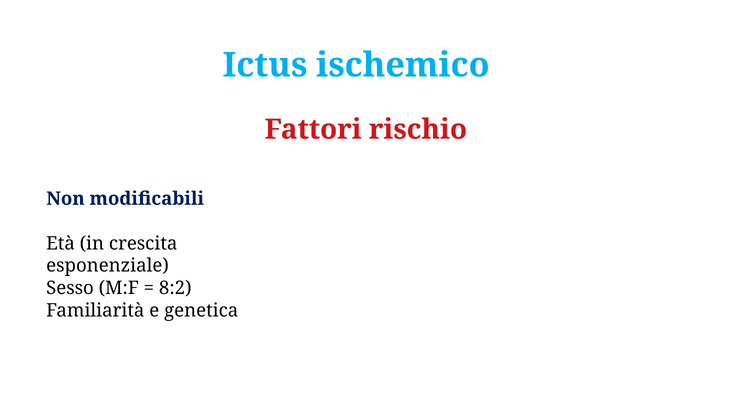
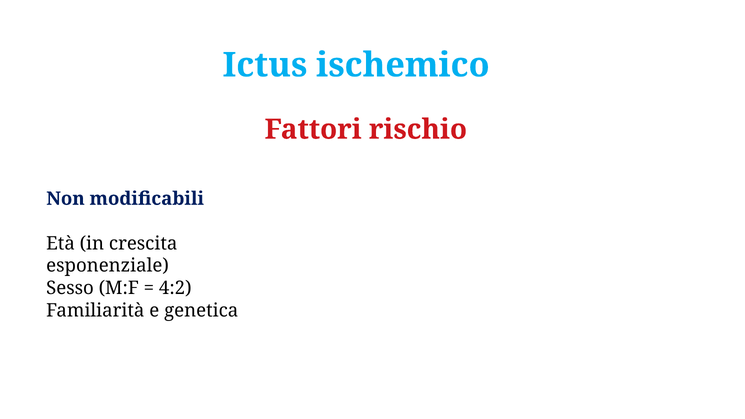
8:2: 8:2 -> 4:2
